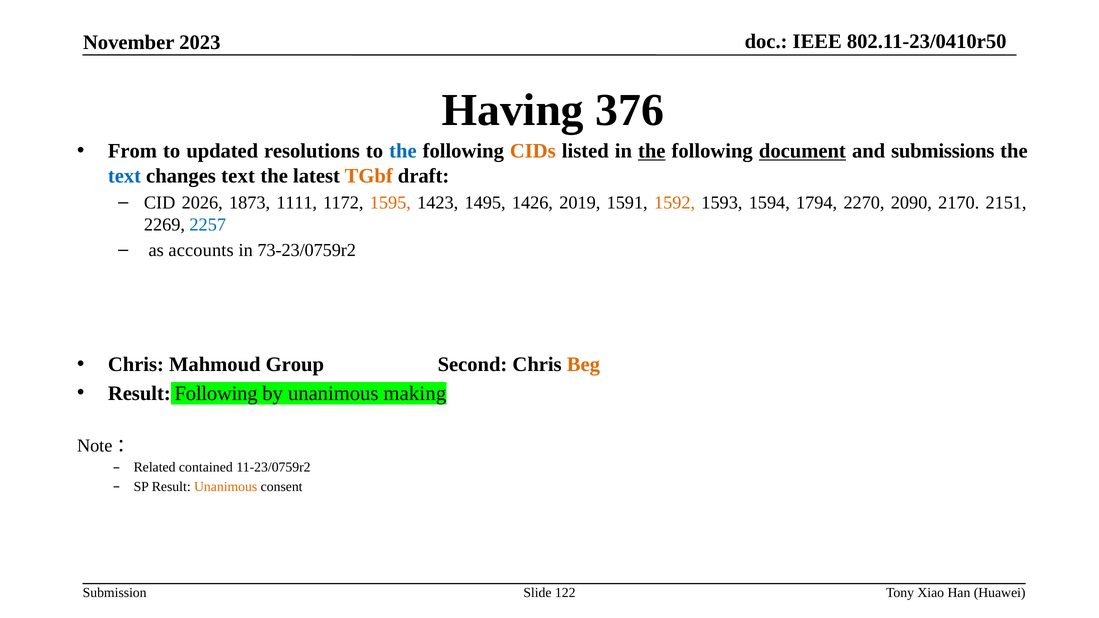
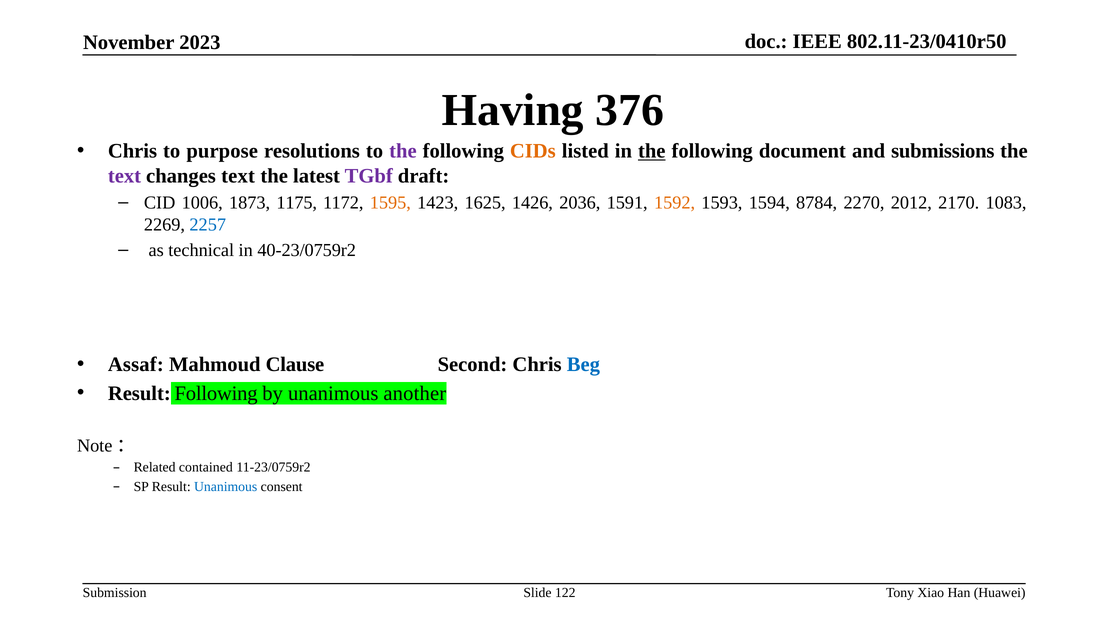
From at (132, 151): From -> Chris
updated: updated -> purpose
the at (403, 151) colour: blue -> purple
document underline: present -> none
text at (124, 176) colour: blue -> purple
TGbf colour: orange -> purple
2026: 2026 -> 1006
1111: 1111 -> 1175
1495: 1495 -> 1625
2019: 2019 -> 2036
1794: 1794 -> 8784
2090: 2090 -> 2012
2151: 2151 -> 1083
accounts: accounts -> technical
73-23/0759r2: 73-23/0759r2 -> 40-23/0759r2
Chris at (136, 365): Chris -> Assaf
Group: Group -> Clause
Beg colour: orange -> blue
making: making -> another
Unanimous at (226, 487) colour: orange -> blue
